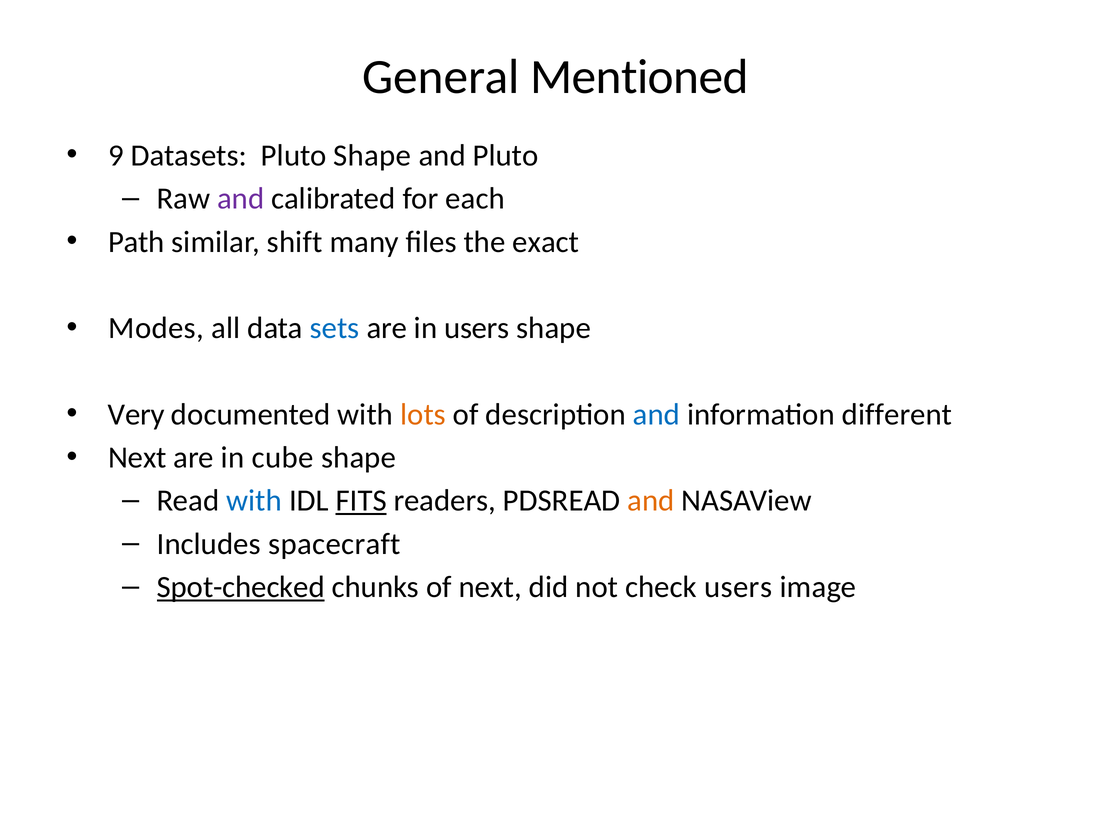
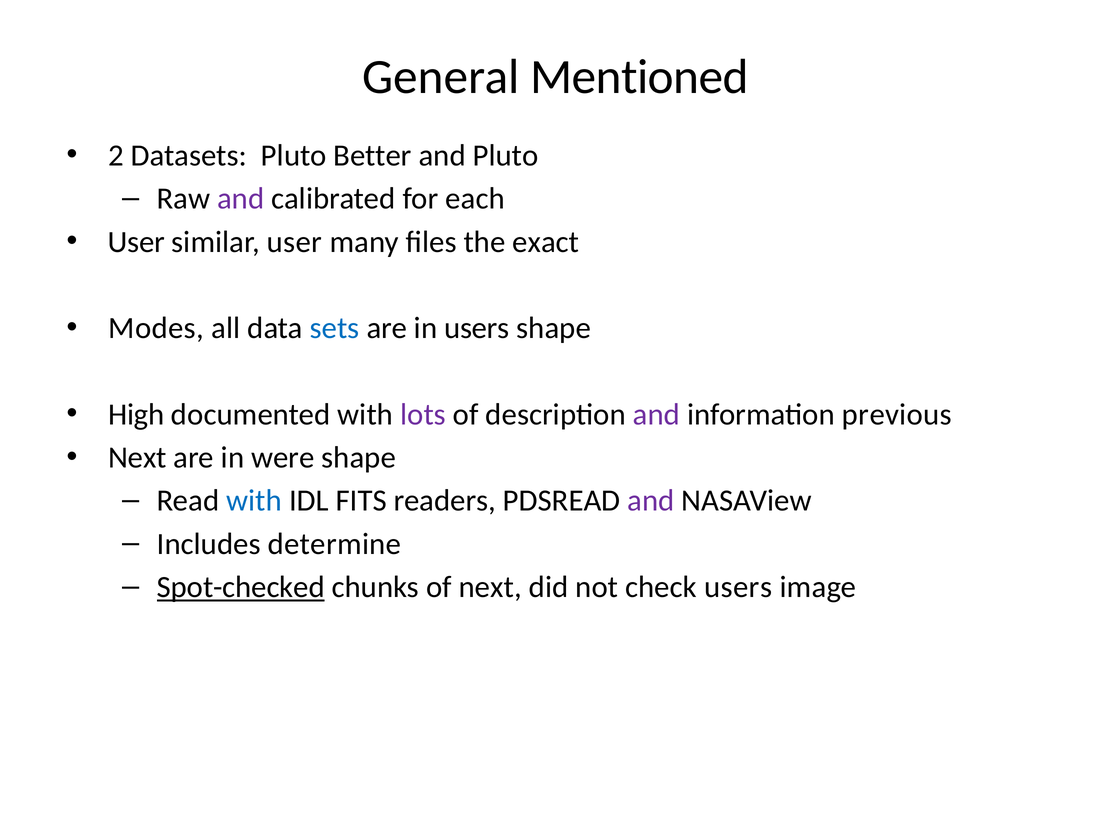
9: 9 -> 2
Pluto Shape: Shape -> Better
Path at (136, 242): Path -> User
similar shift: shift -> user
Very: Very -> High
lots colour: orange -> purple
and at (656, 415) colour: blue -> purple
different: different -> previous
cube: cube -> were
FITS underline: present -> none
and at (651, 501) colour: orange -> purple
spacecraft: spacecraft -> determine
